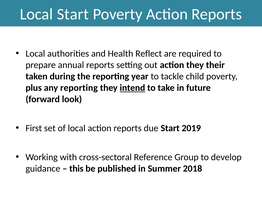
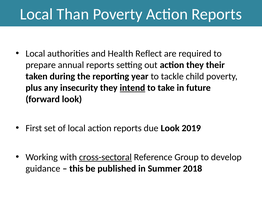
Local Start: Start -> Than
any reporting: reporting -> insecurity
due Start: Start -> Look
cross-sectoral underline: none -> present
